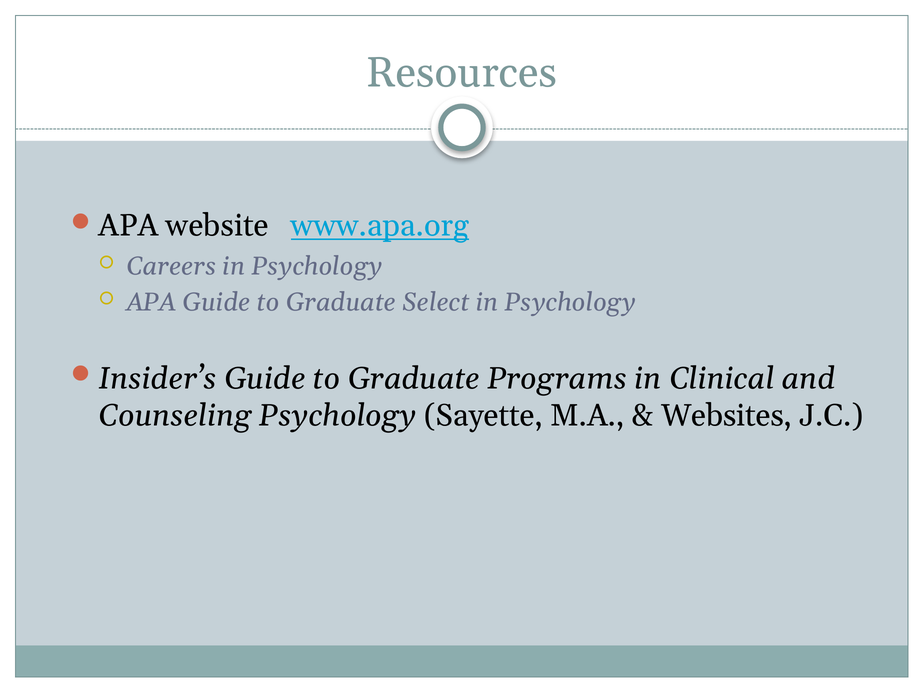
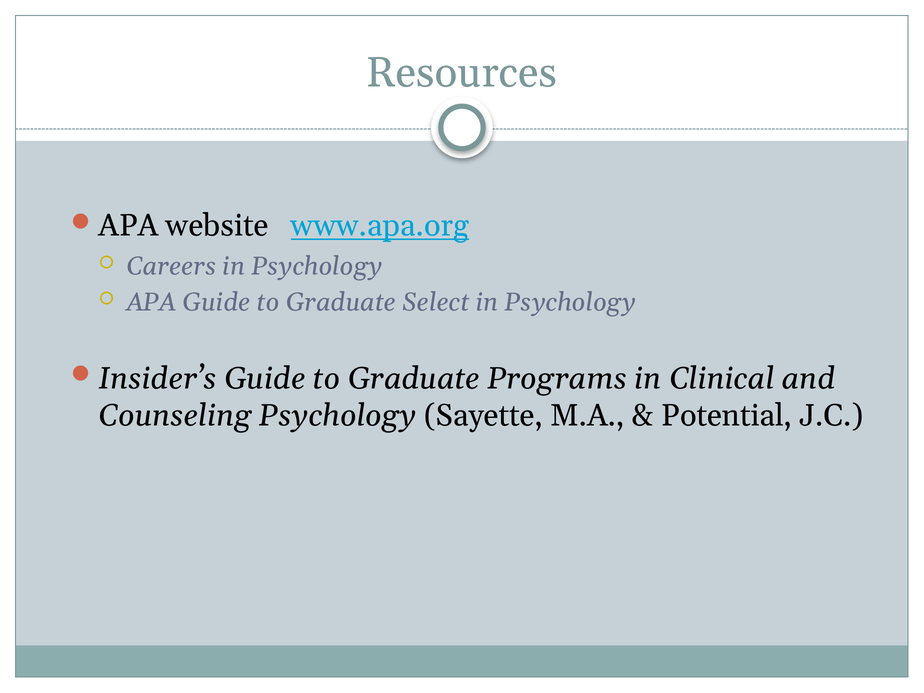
Websites: Websites -> Potential
